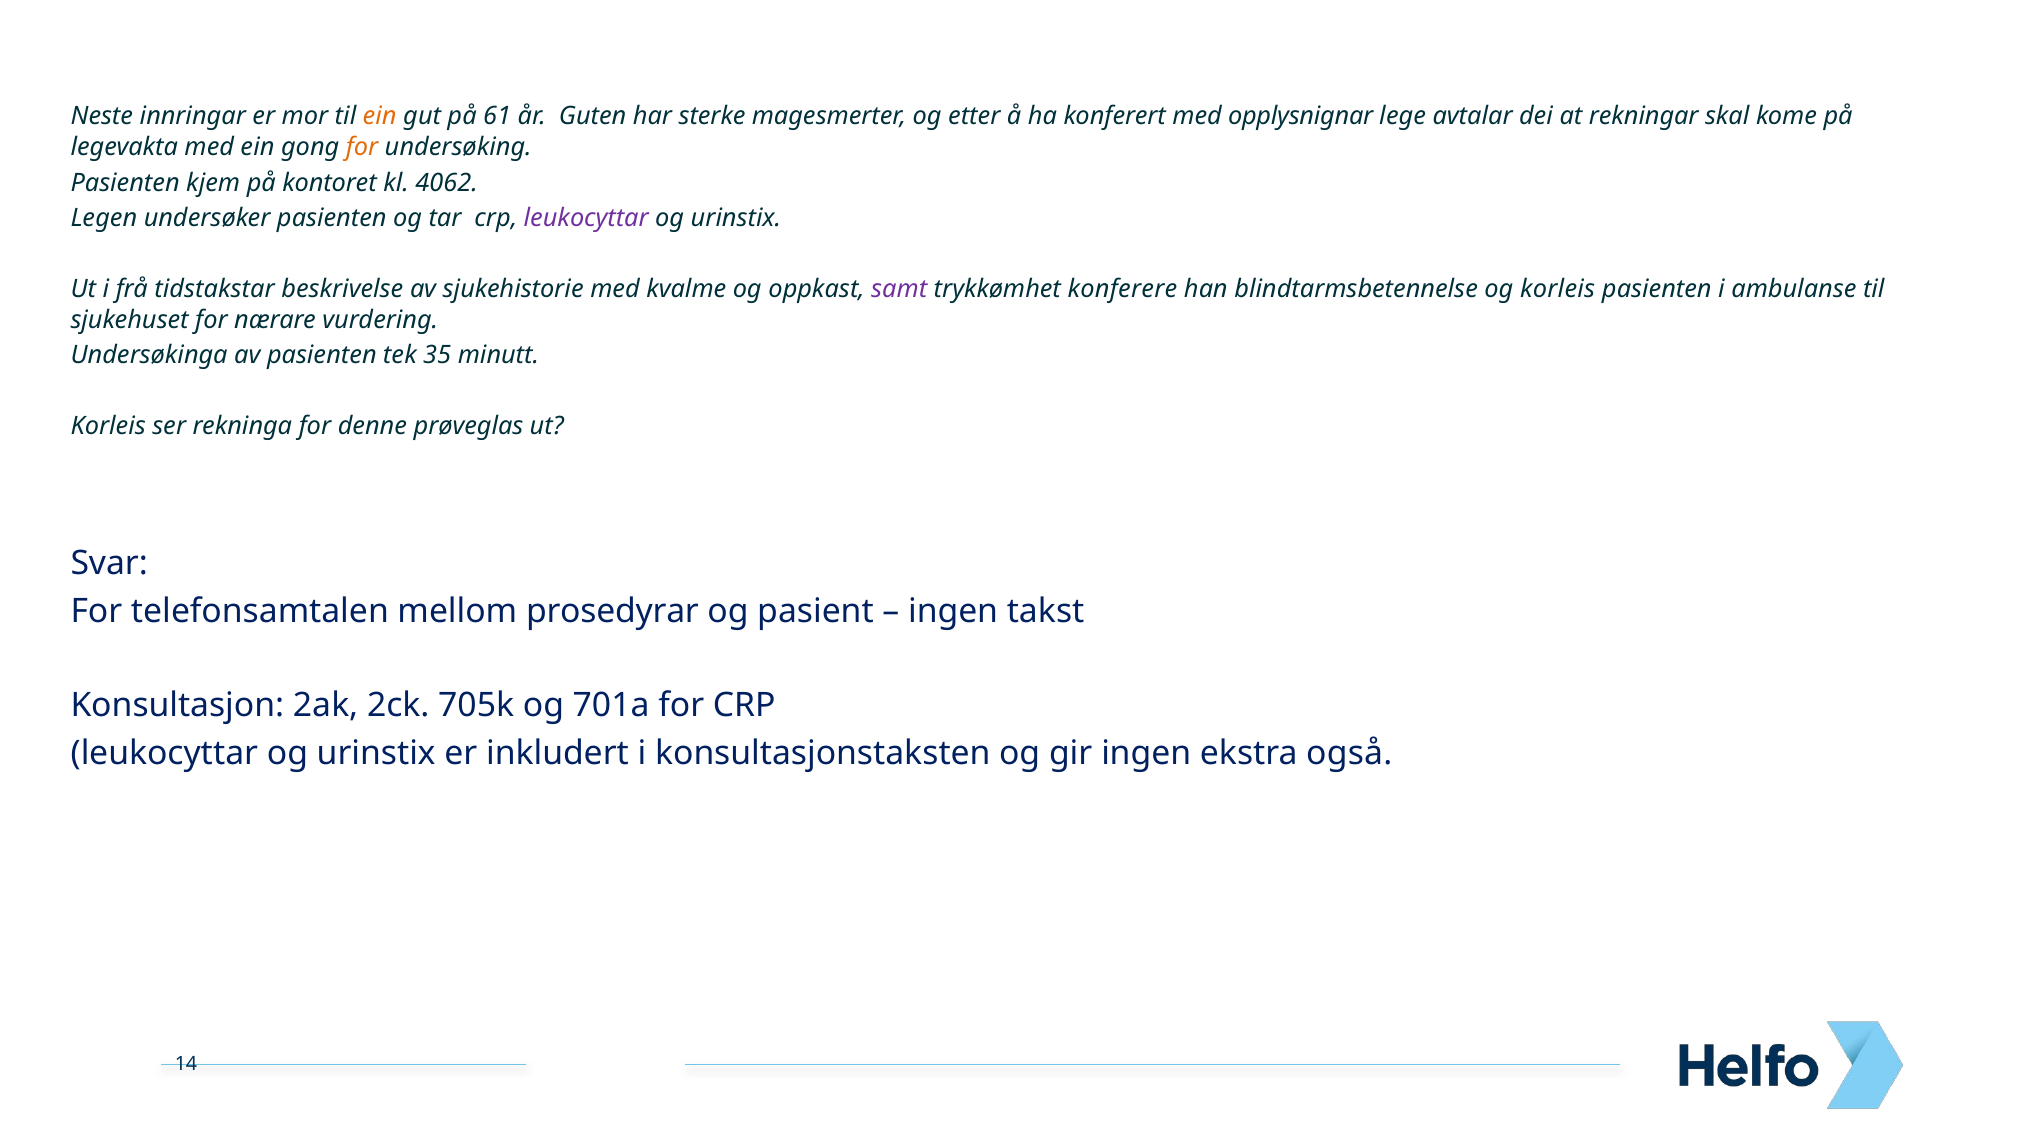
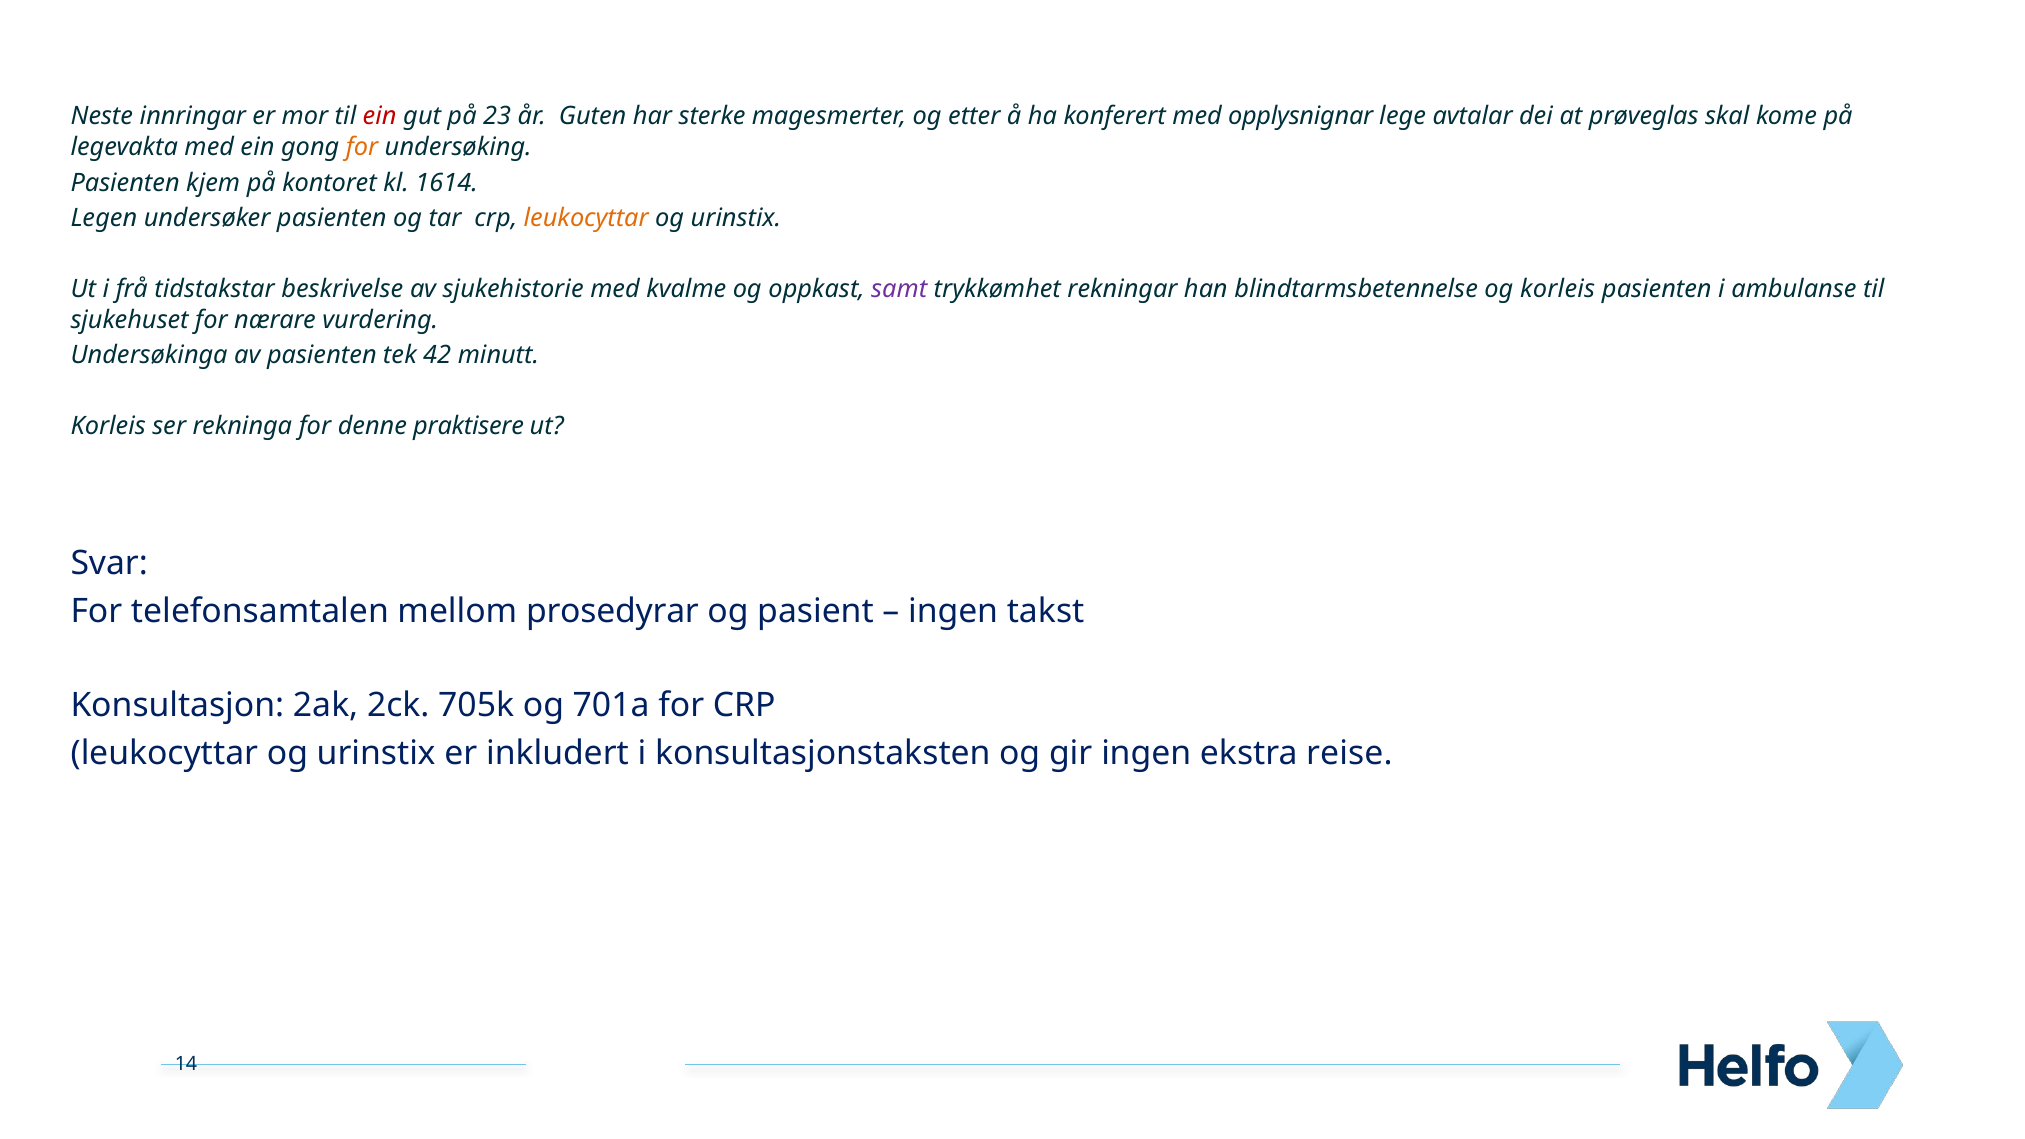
ein at (380, 117) colour: orange -> red
61: 61 -> 23
rekningar: rekningar -> prøveglas
4062: 4062 -> 1614
leukocyttar at (586, 218) colour: purple -> orange
konferere: konferere -> rekningar
35: 35 -> 42
prøveglas: prøveglas -> praktisere
også: også -> reise
